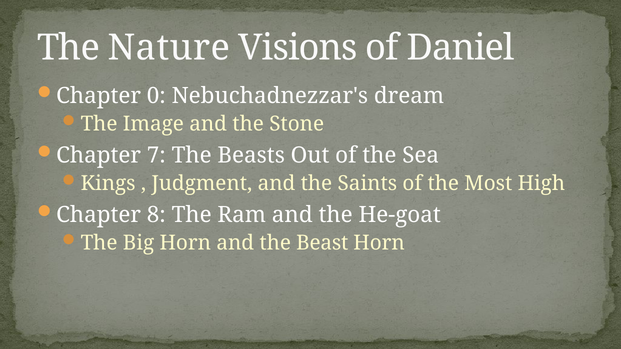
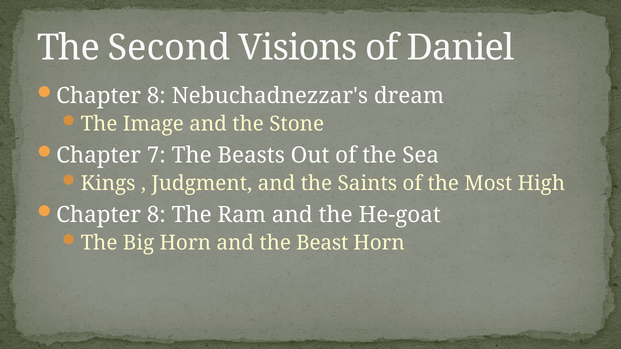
Nature: Nature -> Second
0 at (156, 96): 0 -> 8
